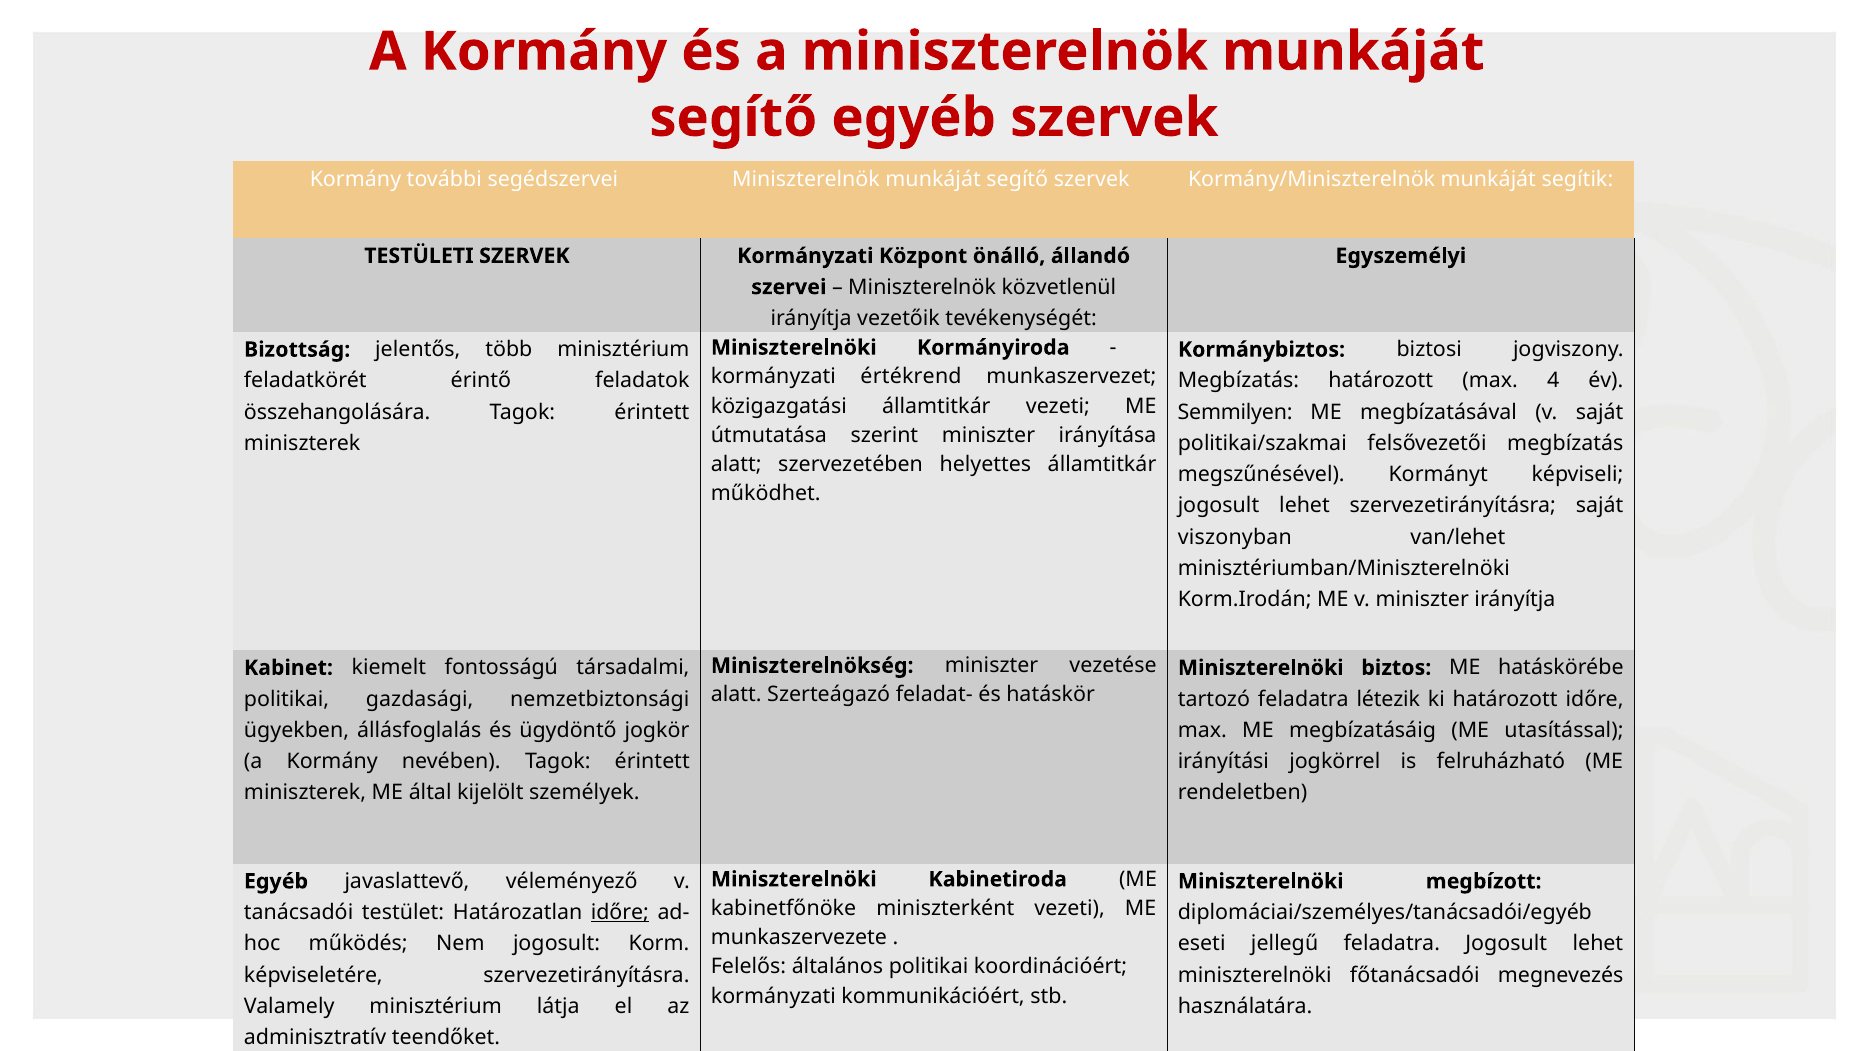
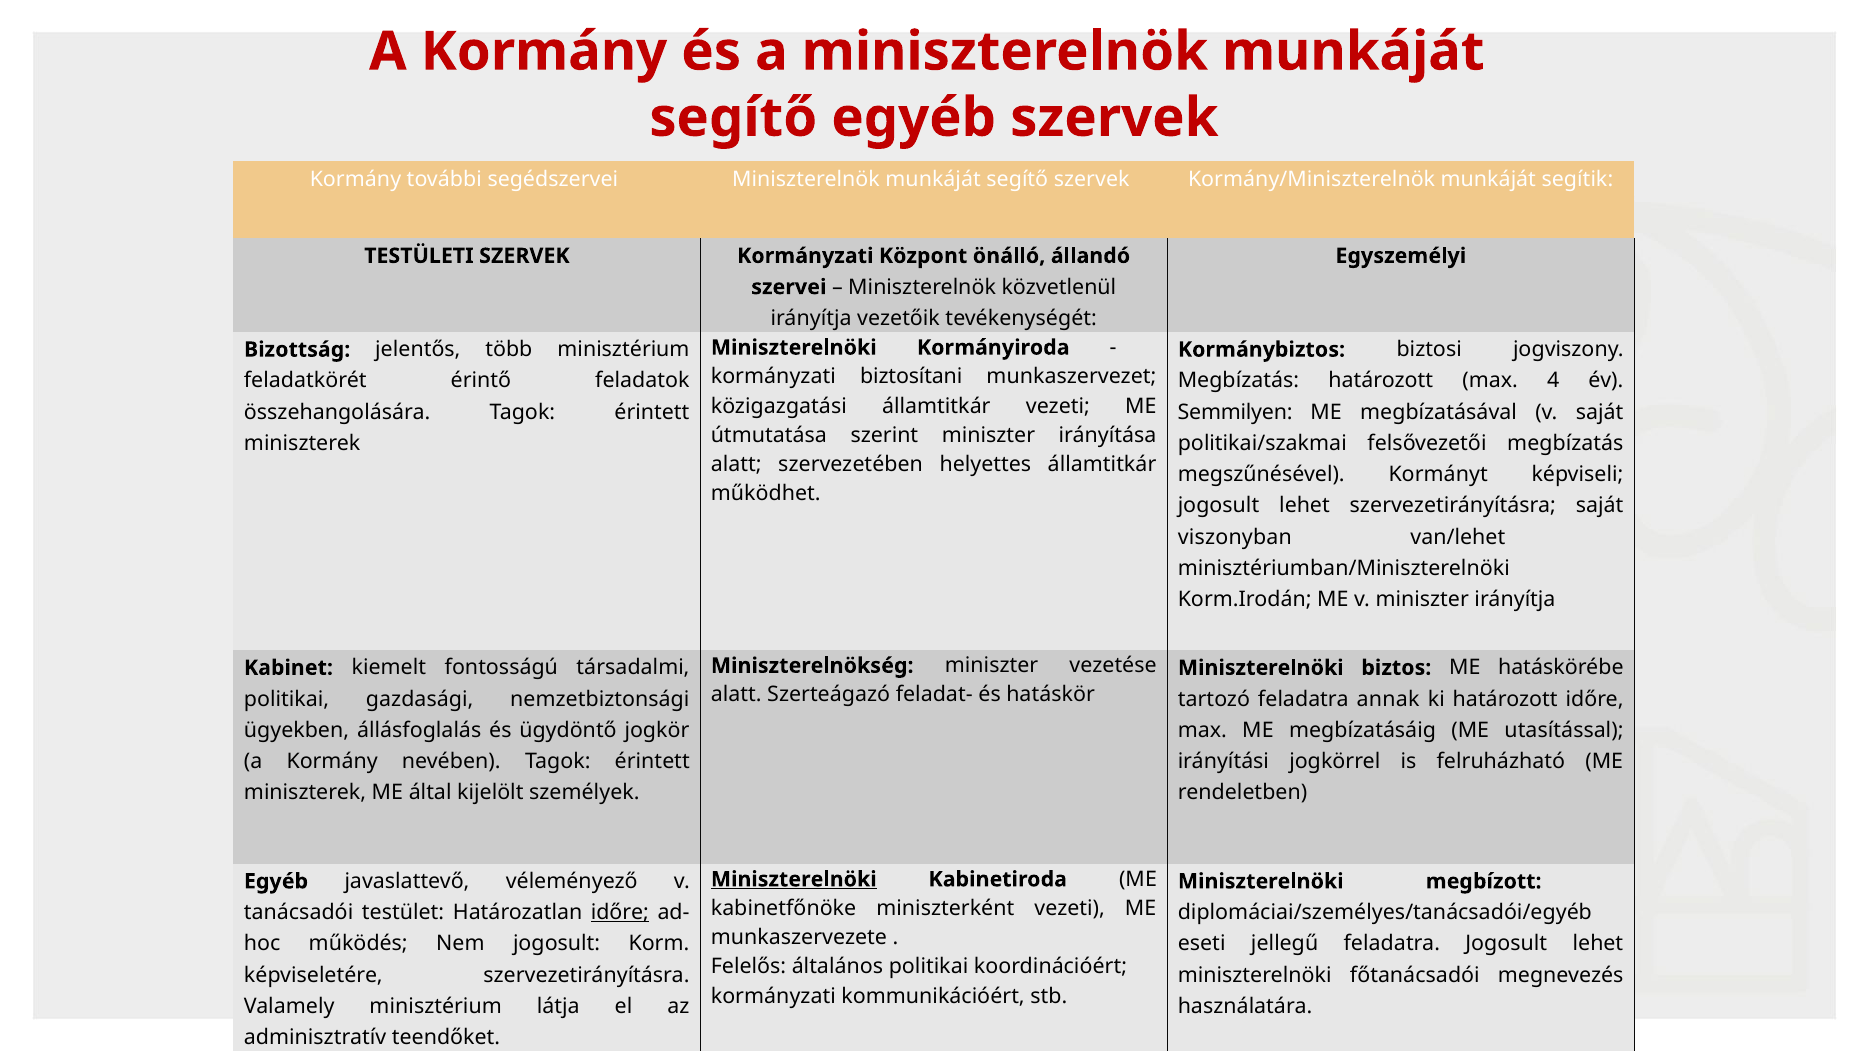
értékrend: értékrend -> biztosítani
létezik: létezik -> annak
Miniszterelnöki at (794, 879) underline: none -> present
